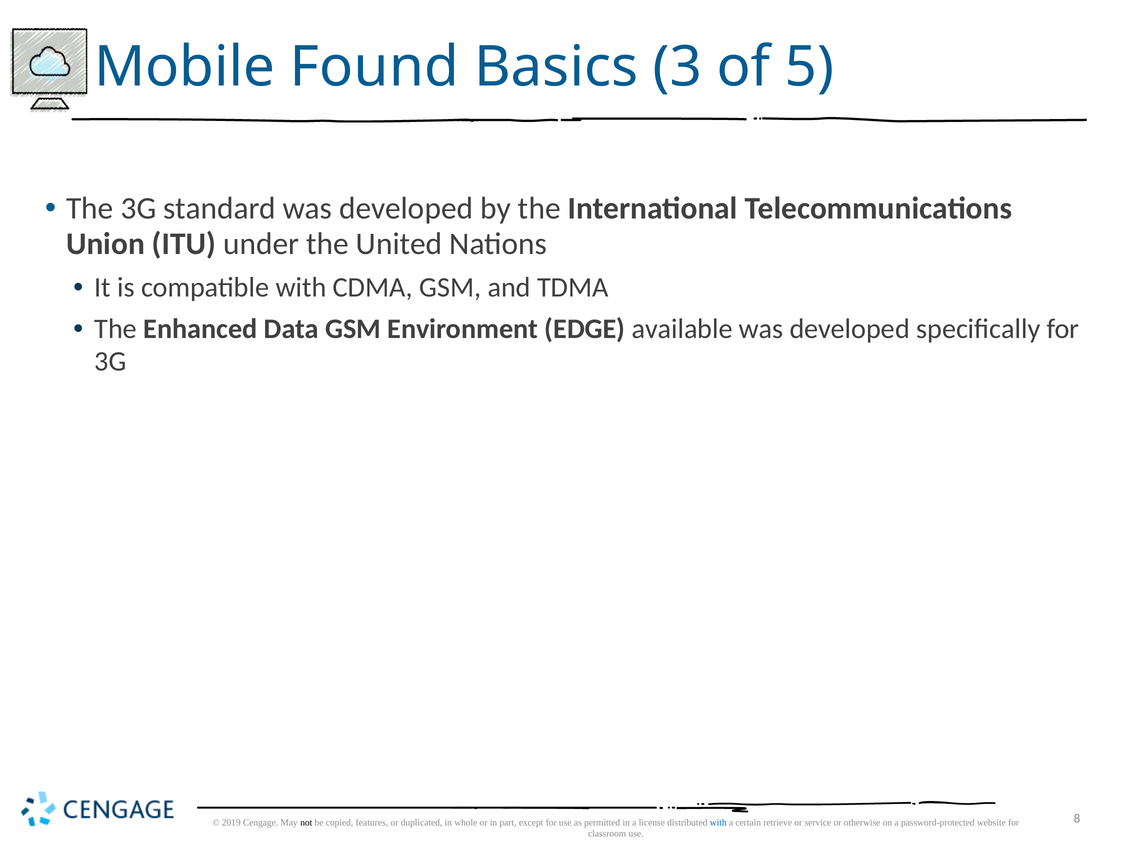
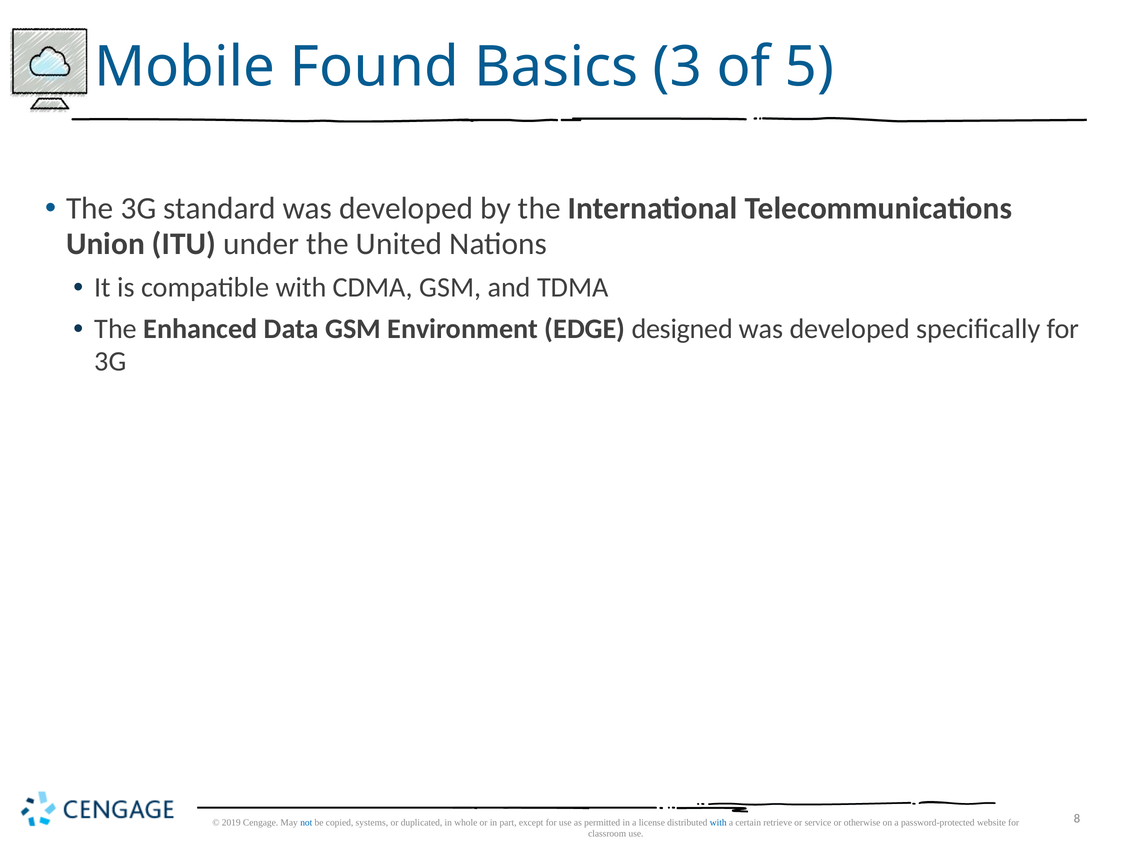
available: available -> designed
not colour: black -> blue
features: features -> systems
